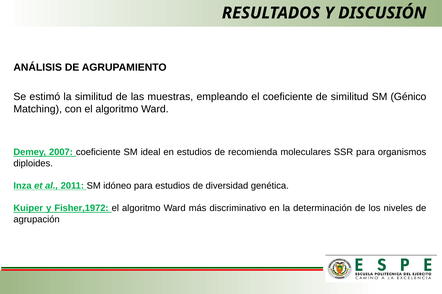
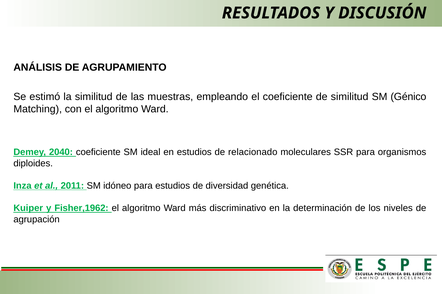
2007: 2007 -> 2040
recomienda: recomienda -> relacionado
Fisher,1972: Fisher,1972 -> Fisher,1962
